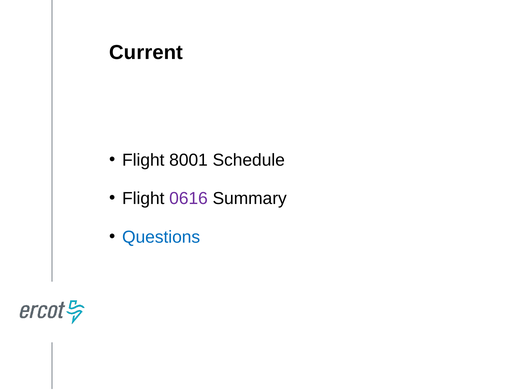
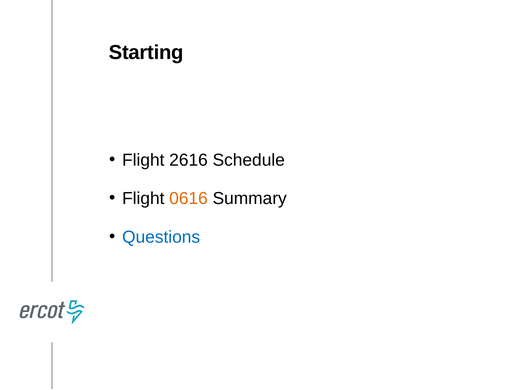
Current: Current -> Starting
8001: 8001 -> 2616
0616 colour: purple -> orange
